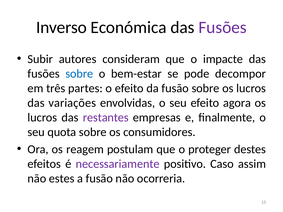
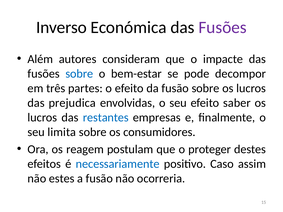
Subir: Subir -> Além
variações: variações -> prejudica
agora: agora -> saber
restantes colour: purple -> blue
quota: quota -> limita
necessariamente colour: purple -> blue
